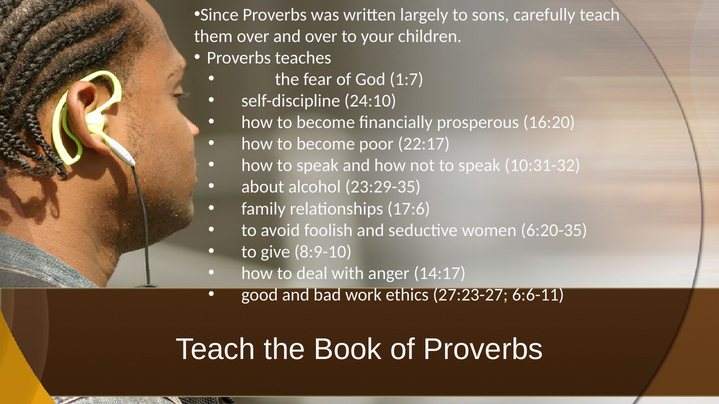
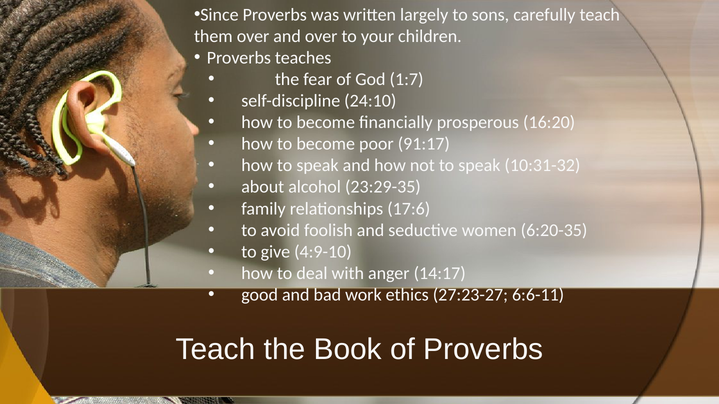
22:17: 22:17 -> 91:17
8:9-10: 8:9-10 -> 4:9-10
